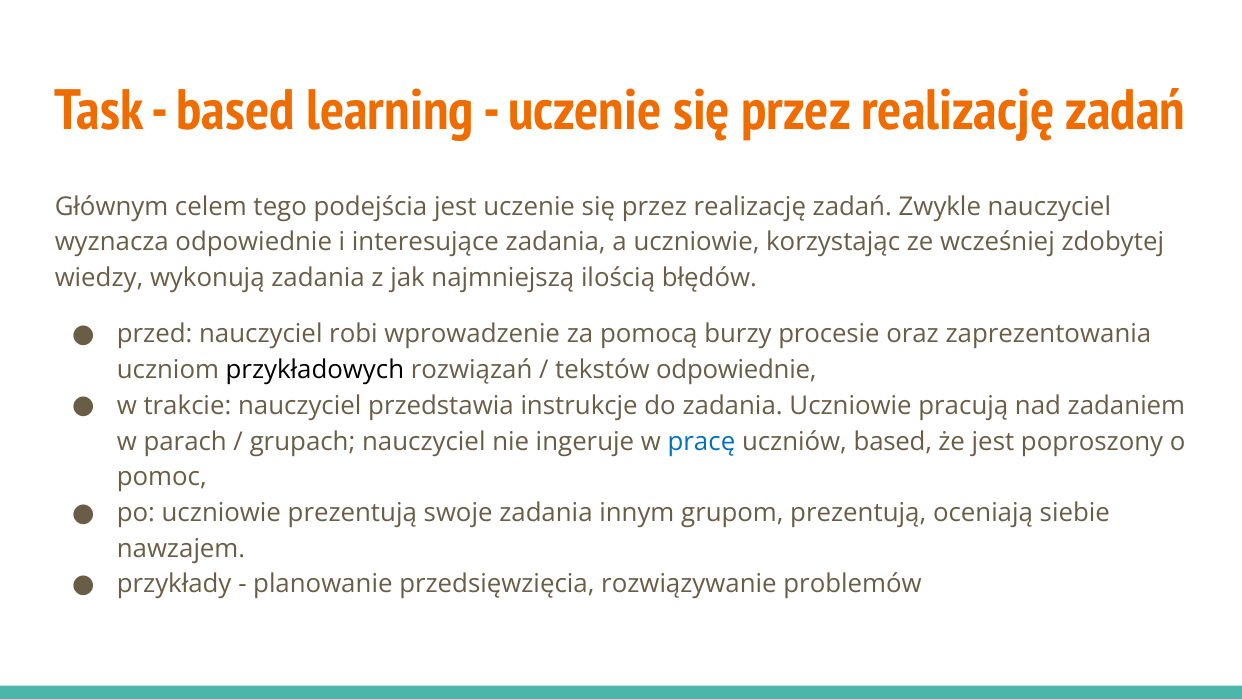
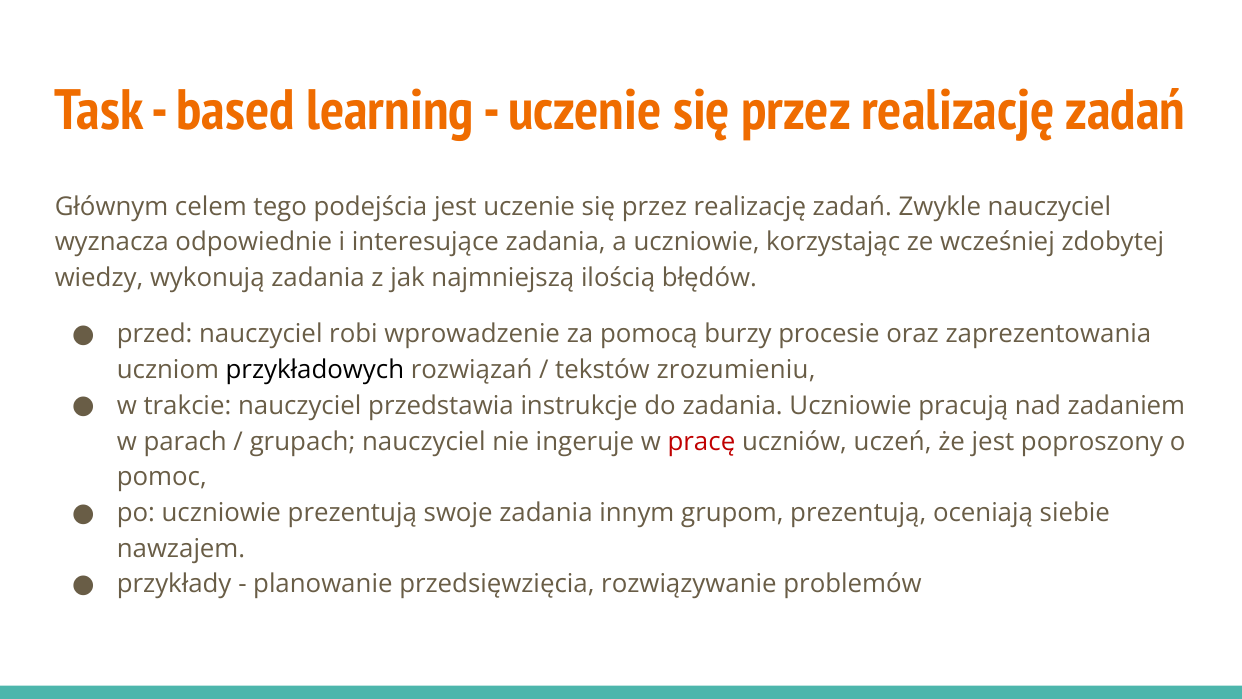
tekstów odpowiednie: odpowiednie -> zrozumieniu
pracę colour: blue -> red
uczniów based: based -> uczeń
